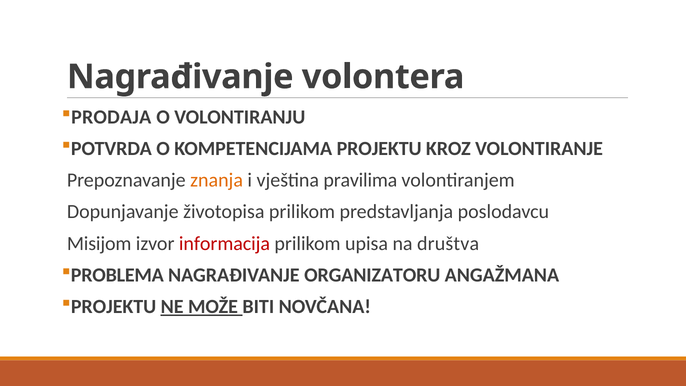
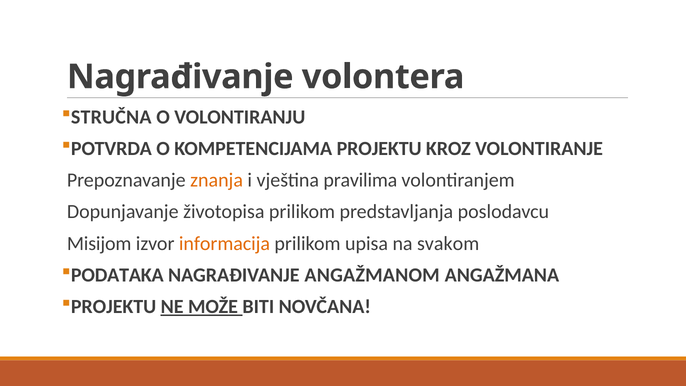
PRODAJA: PRODAJA -> STRUČNA
informacija colour: red -> orange
društva: društva -> svakom
PROBLEMA: PROBLEMA -> PODATAKA
ORGANIZATORU: ORGANIZATORU -> ANGAŽMANOM
